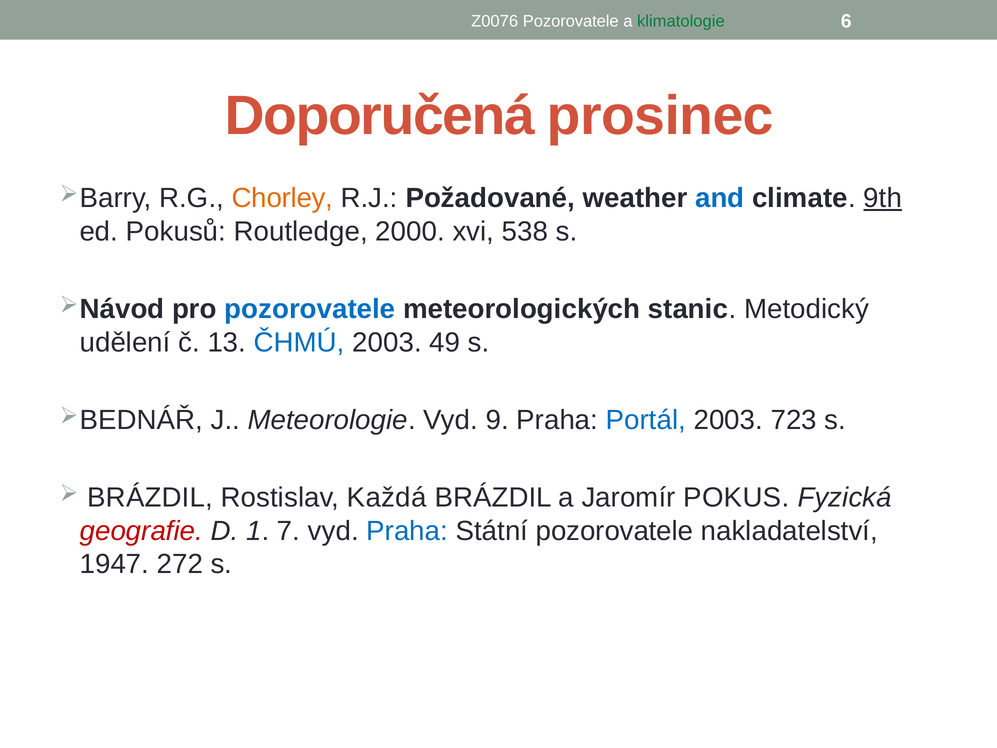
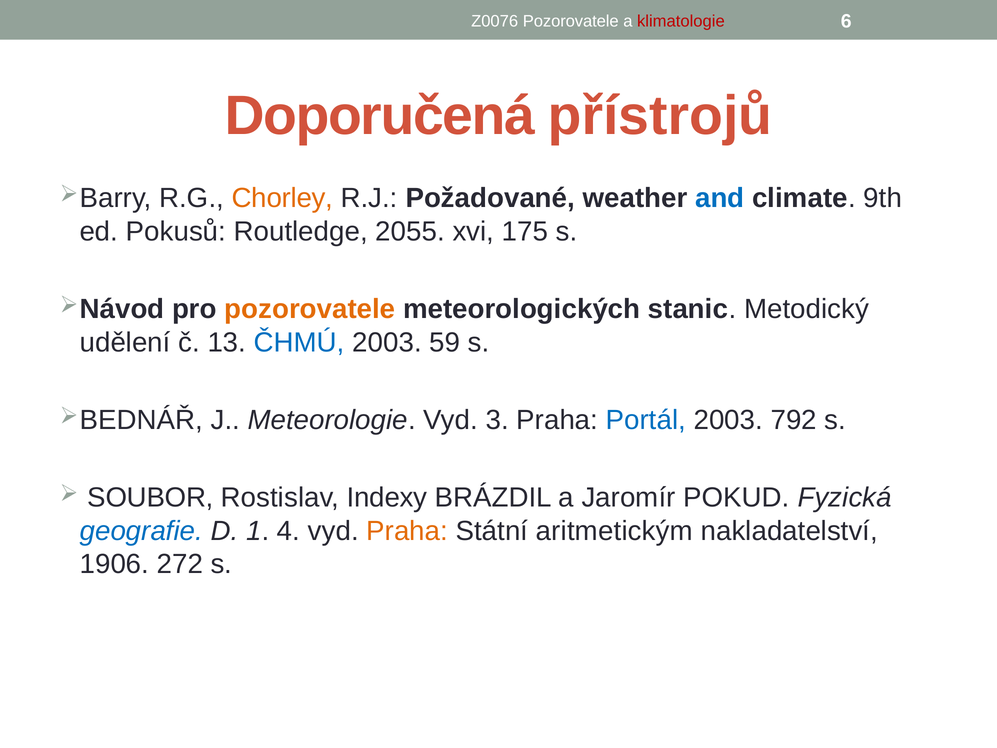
klimatologie colour: green -> red
prosinec: prosinec -> přístrojů
9th underline: present -> none
2000: 2000 -> 2055
538: 538 -> 175
pozorovatele at (310, 309) colour: blue -> orange
49: 49 -> 59
9: 9 -> 3
723: 723 -> 792
BRÁZDIL at (150, 498): BRÁZDIL -> SOUBOR
Každá: Každá -> Indexy
POKUS: POKUS -> POKUD
geografie colour: red -> blue
7: 7 -> 4
Praha at (407, 531) colour: blue -> orange
Státní pozorovatele: pozorovatele -> aritmetickým
1947: 1947 -> 1906
